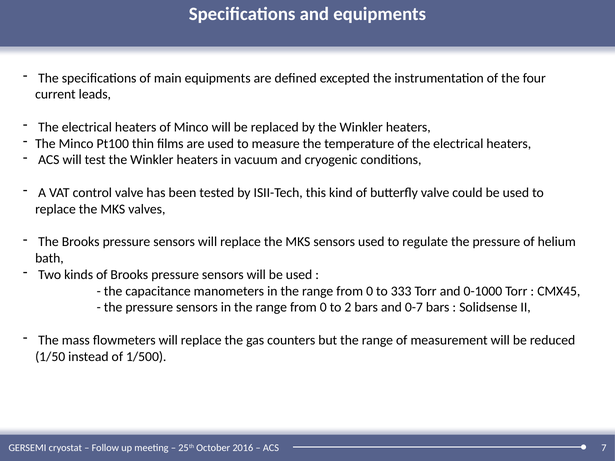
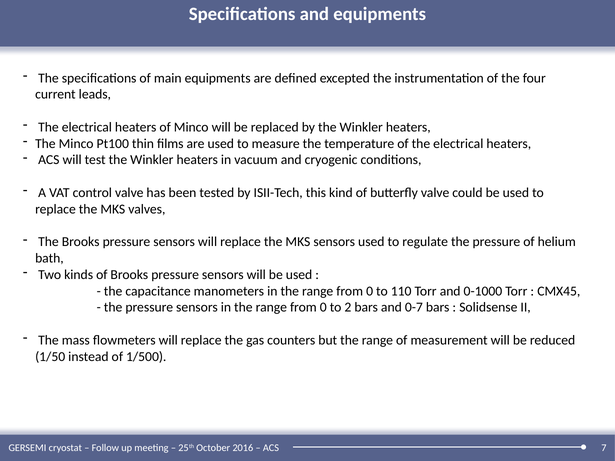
333: 333 -> 110
